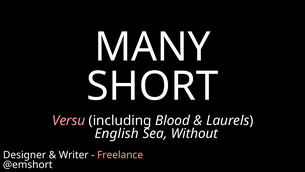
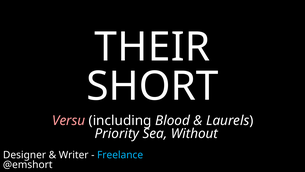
MANY: MANY -> THEIR
English: English -> Priority
Freelance colour: pink -> light blue
